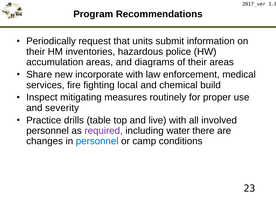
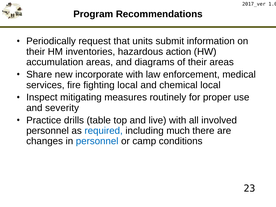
police: police -> action
chemical build: build -> local
required colour: purple -> blue
water: water -> much
